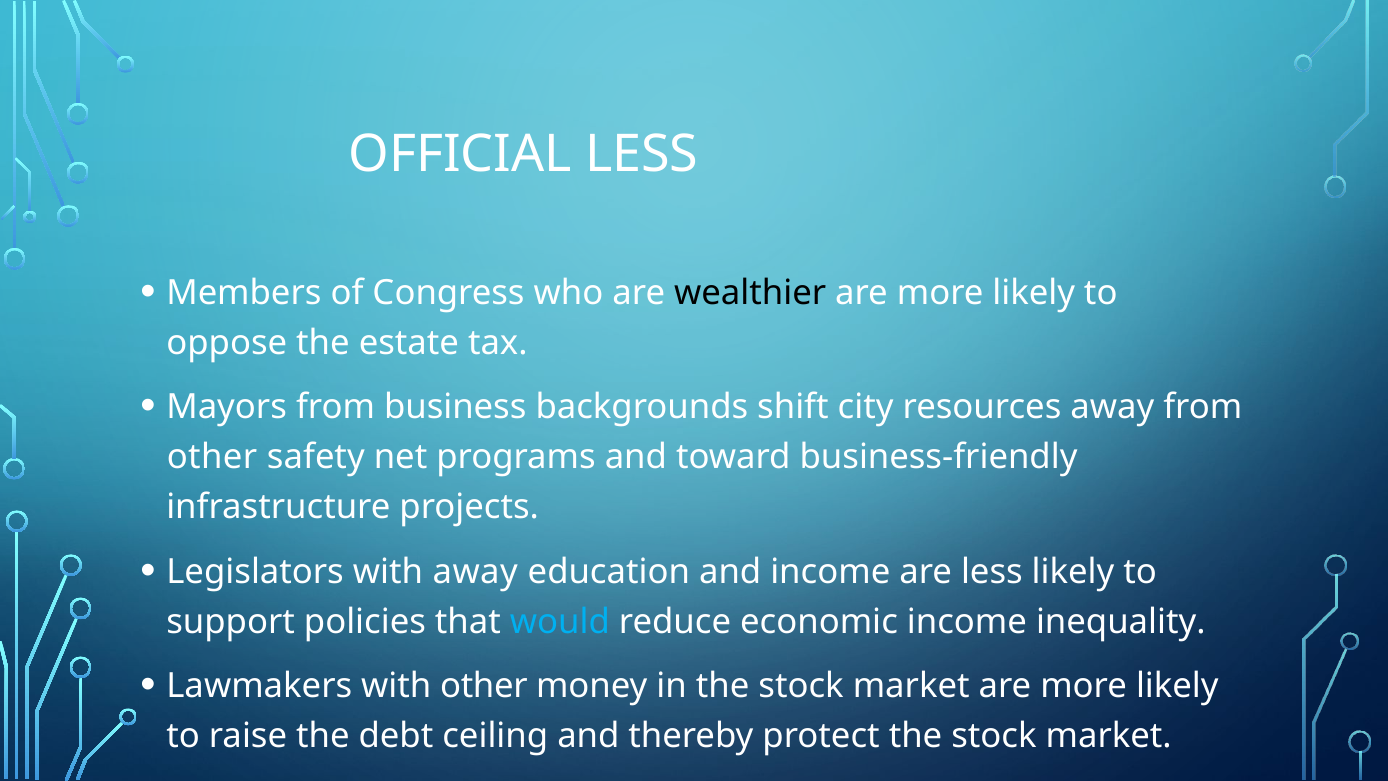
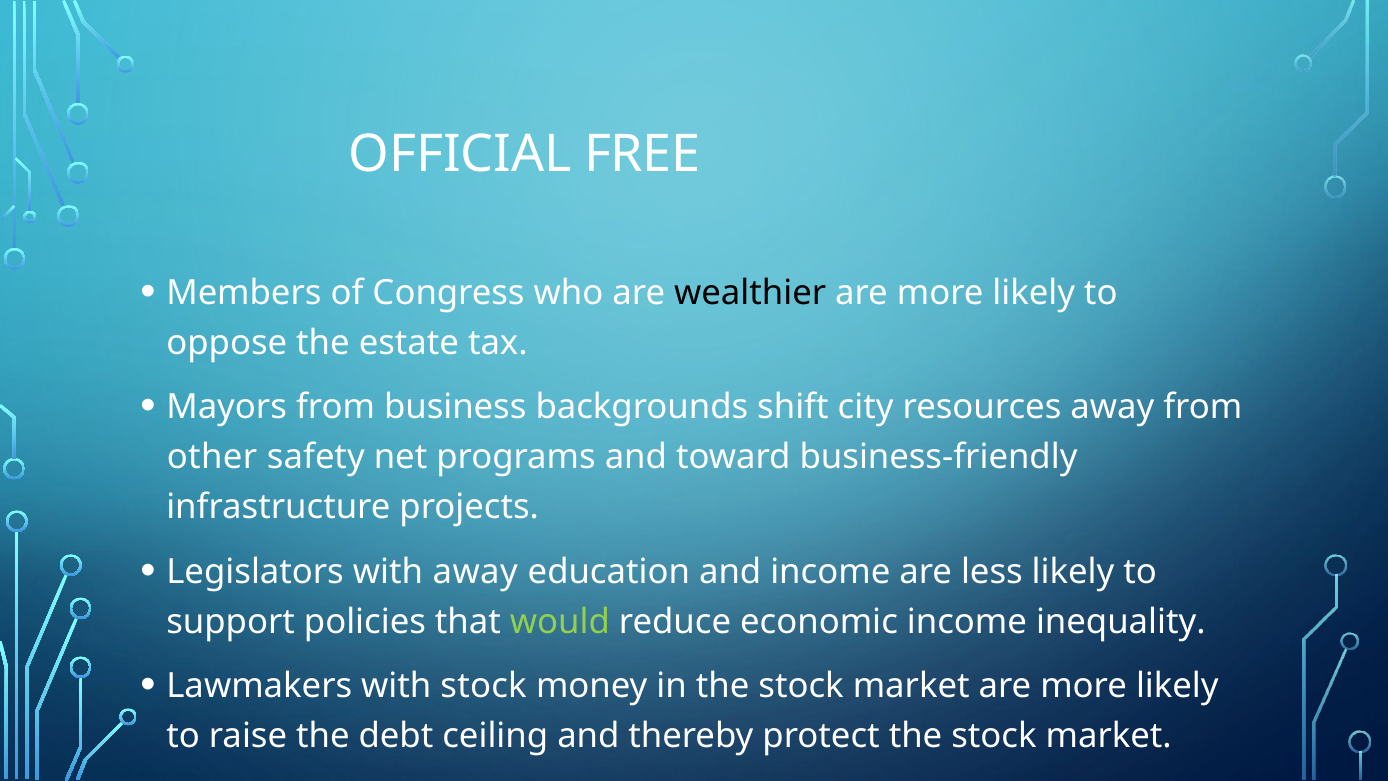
OFFICIAL LESS: LESS -> FREE
would colour: light blue -> light green
with other: other -> stock
